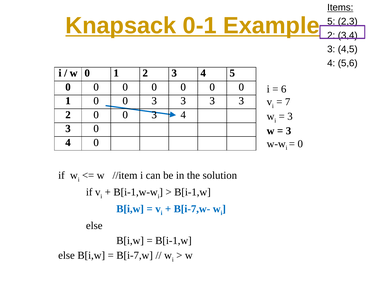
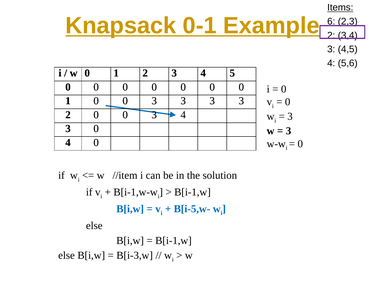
5 at (331, 21): 5 -> 6
6 at (284, 89): 6 -> 0
7 at (288, 102): 7 -> 0
B[i-7,w-: B[i-7,w- -> B[i-5,w-
B[i-7,w: B[i-7,w -> B[i-3,w
